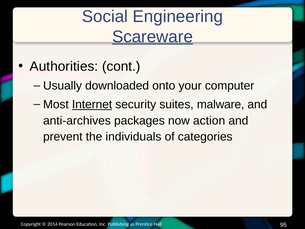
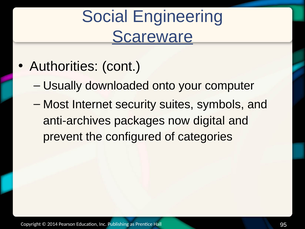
Internet underline: present -> none
malware: malware -> symbols
action: action -> digital
individuals: individuals -> configured
